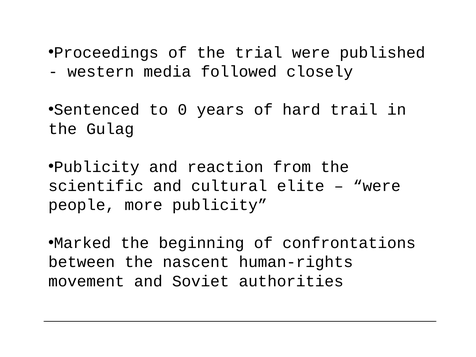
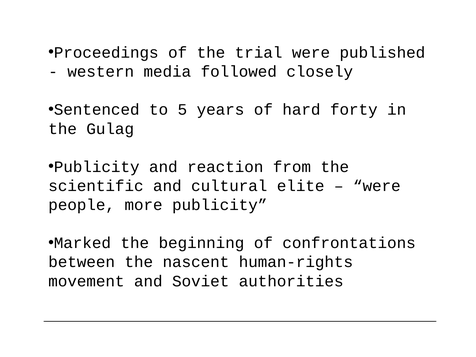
0: 0 -> 5
trail: trail -> forty
